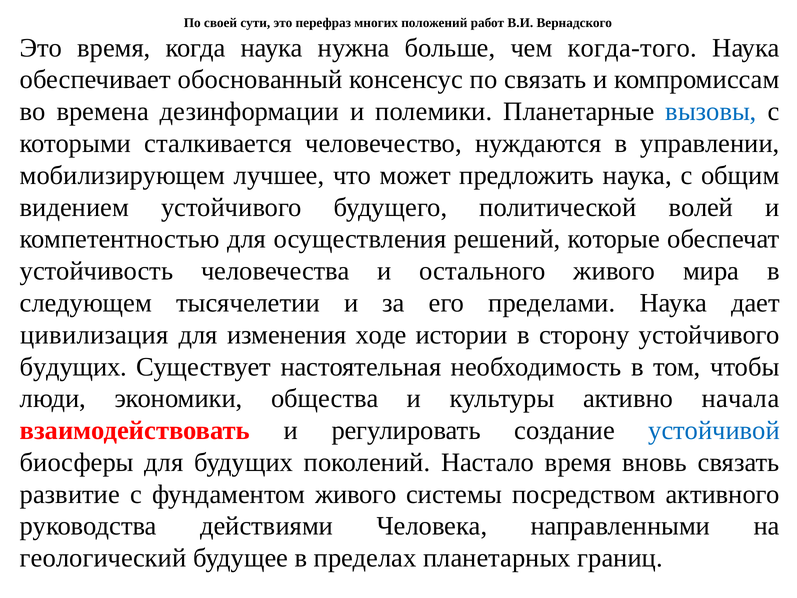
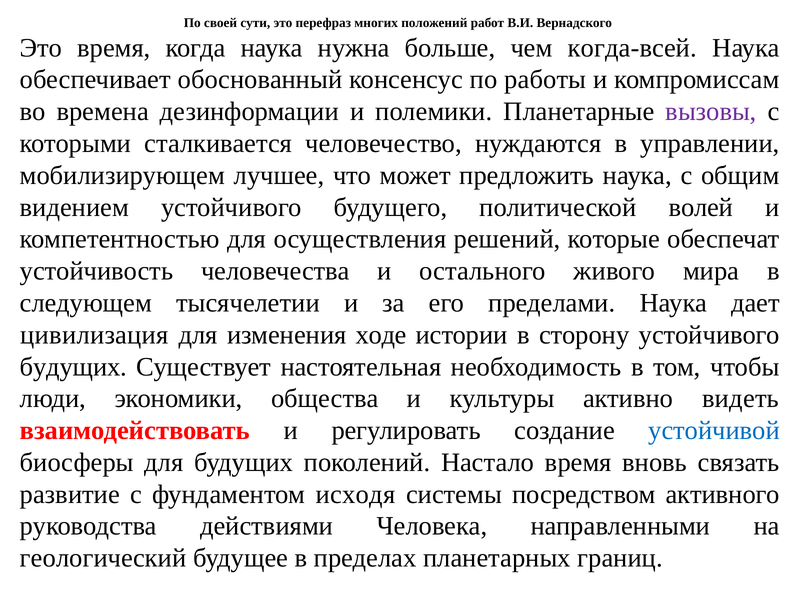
когда-того: когда-того -> когда-всей
по связать: связать -> работы
вызовы colour: blue -> purple
начала: начала -> видеть
фундаментом живого: живого -> исходя
